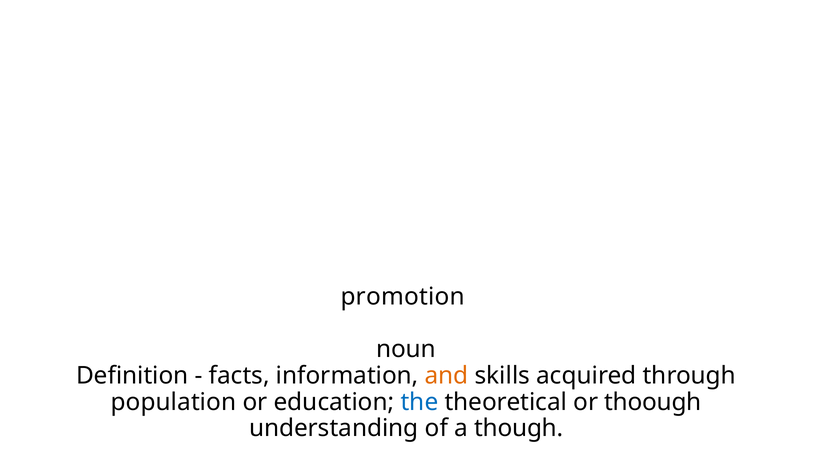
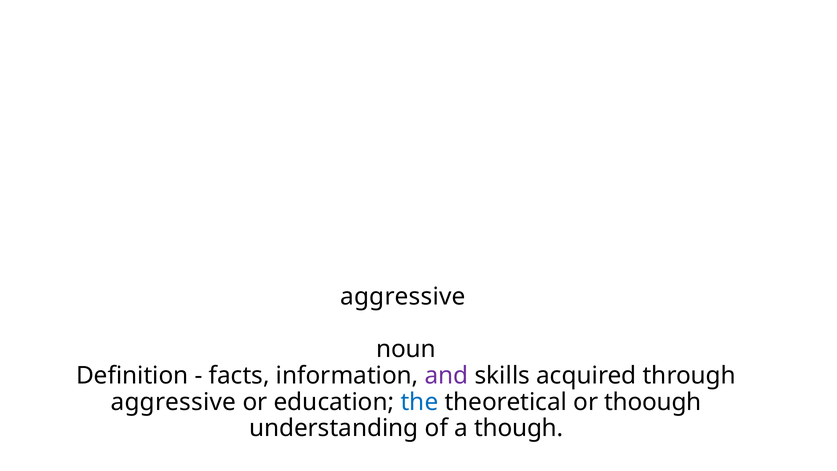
promotion at (403, 296): promotion -> aggressive
and colour: orange -> purple
population at (174, 402): population -> aggressive
